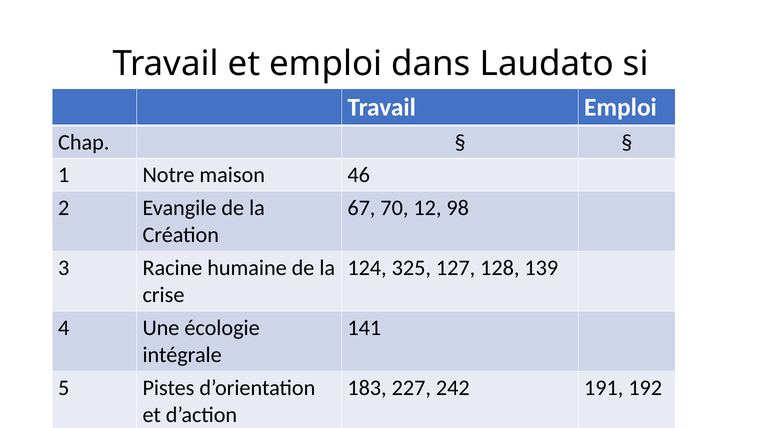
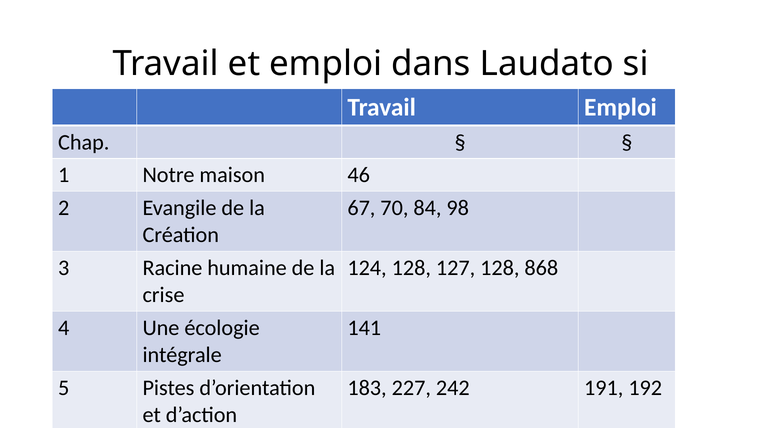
12: 12 -> 84
124 325: 325 -> 128
139: 139 -> 868
